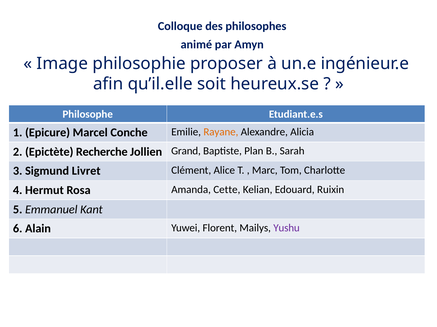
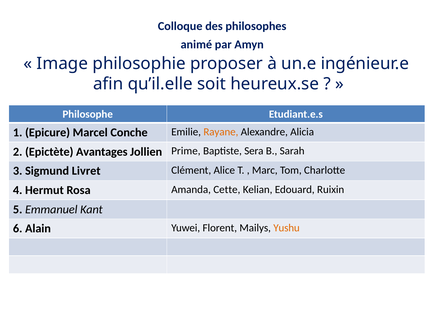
Recherche: Recherche -> Avantages
Grand: Grand -> Prime
Plan: Plan -> Sera
Yushu colour: purple -> orange
